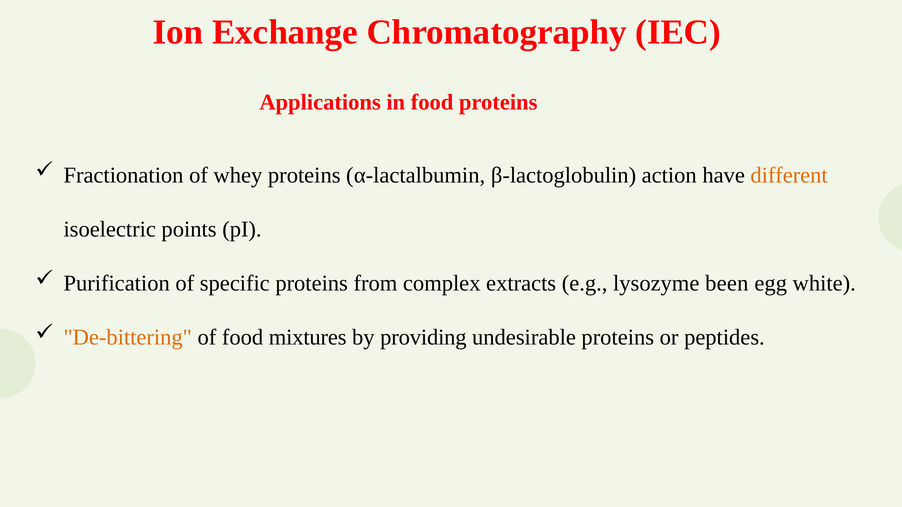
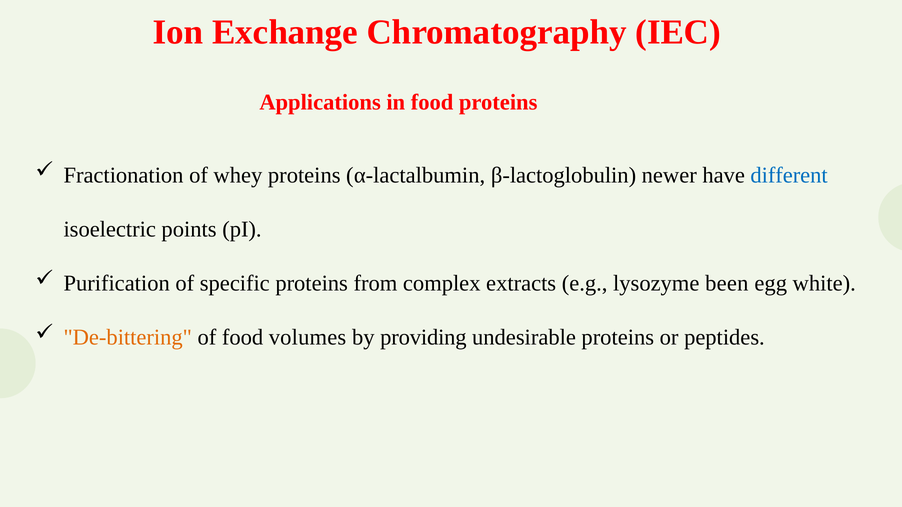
action: action -> newer
different colour: orange -> blue
mixtures: mixtures -> volumes
